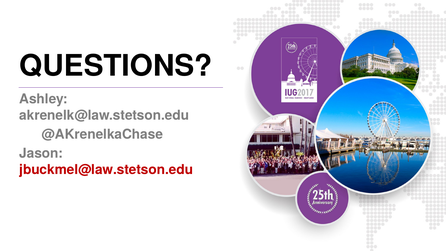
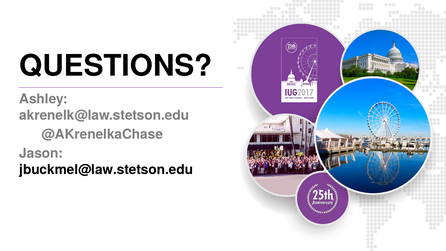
jbuckmel@law.stetson.edu colour: red -> black
